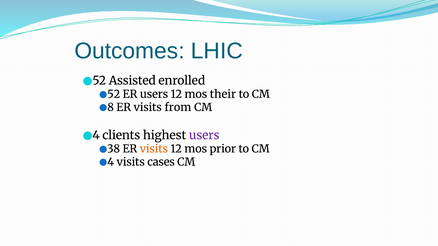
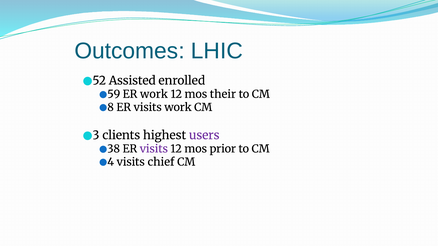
52 at (114, 94): 52 -> 59
ER users: users -> work
visits from: from -> work
4 at (96, 135): 4 -> 3
visits at (154, 149) colour: orange -> purple
cases: cases -> chief
